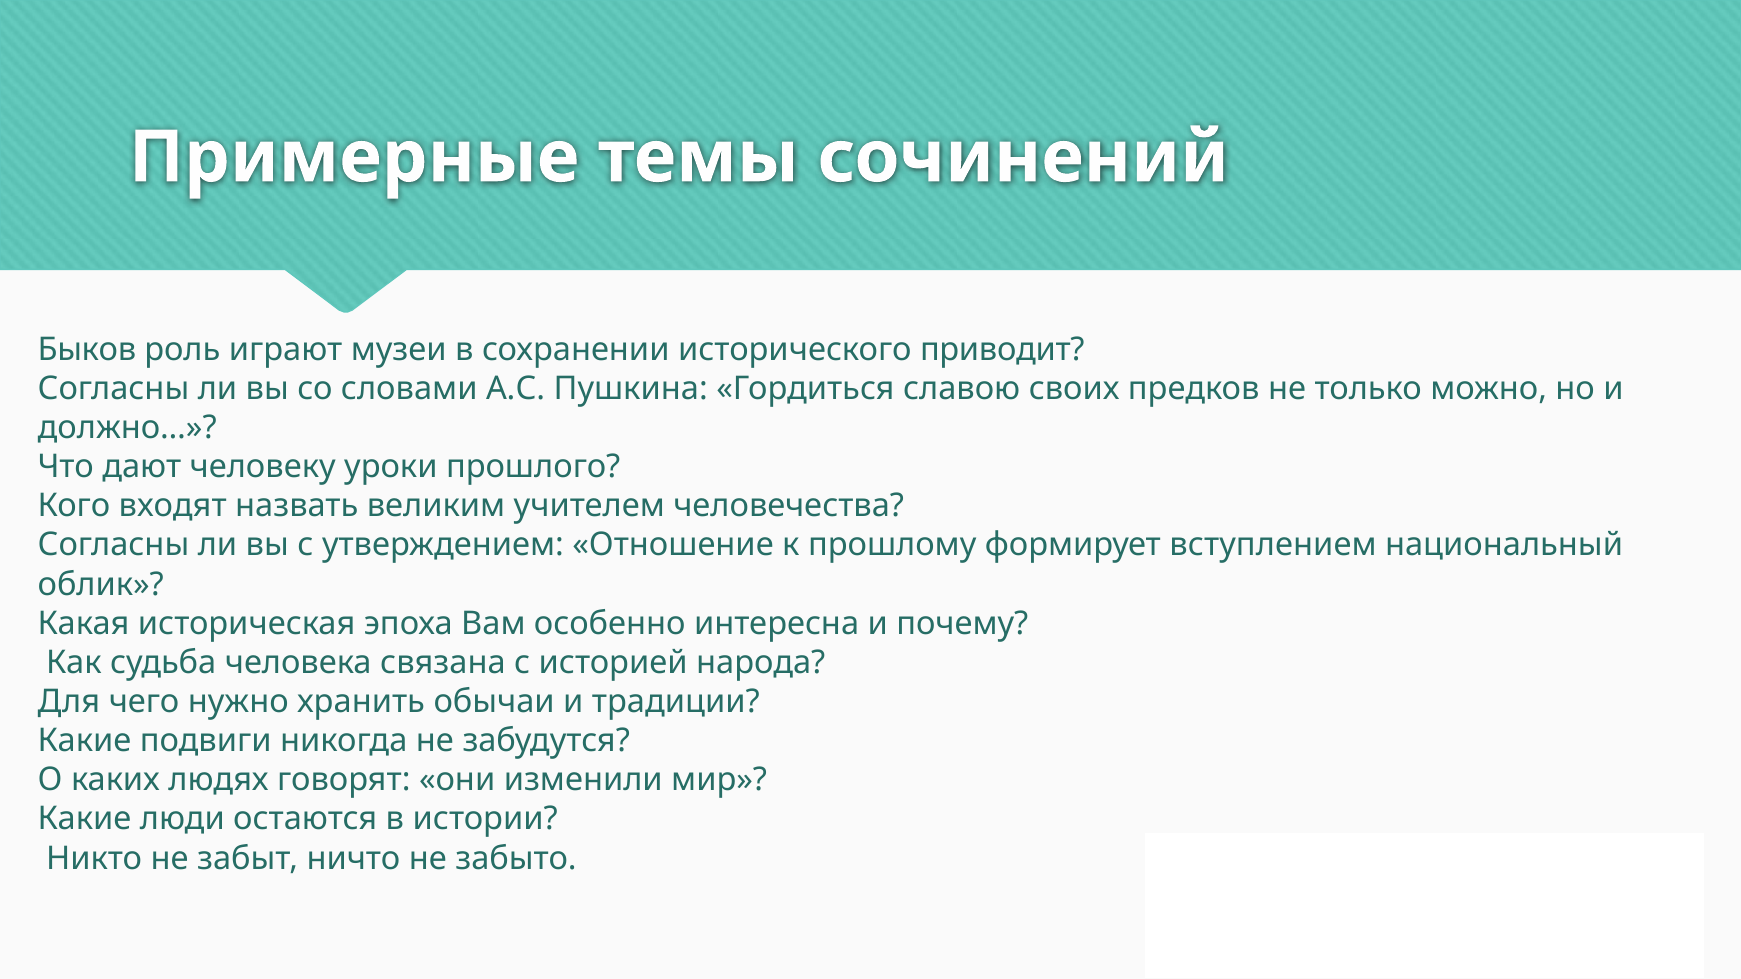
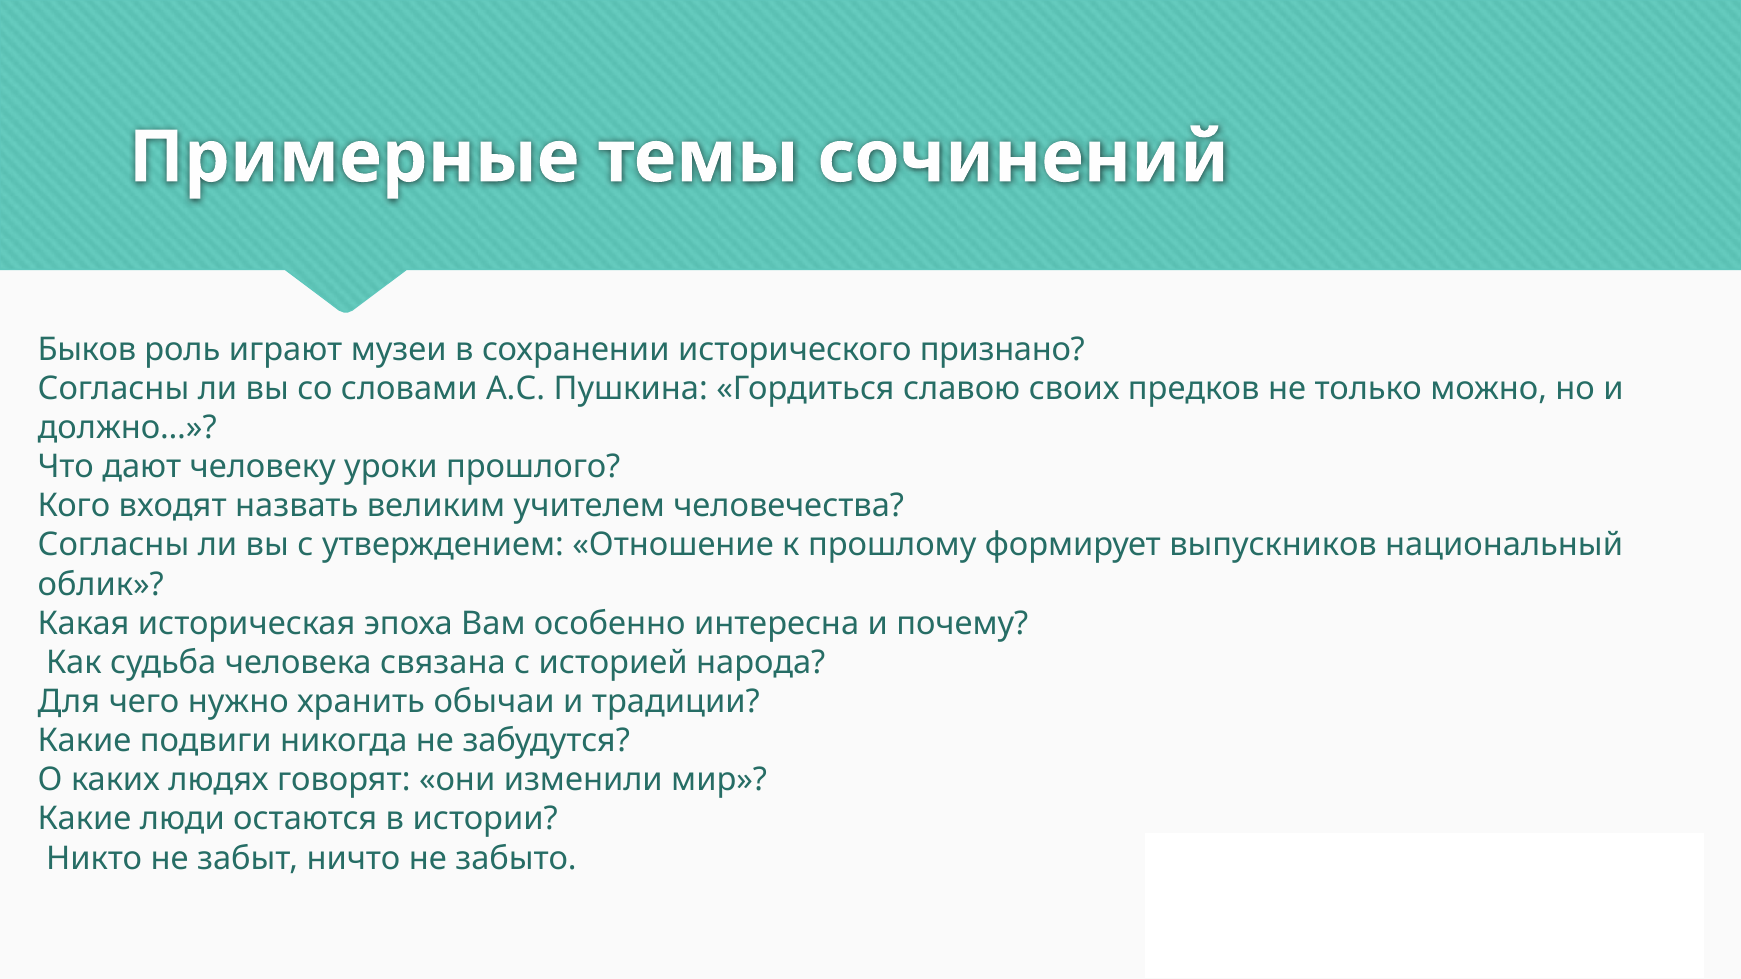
приводит: приводит -> признано
вступлением: вступлением -> выпускников
